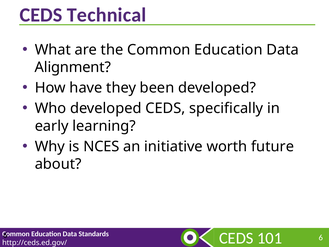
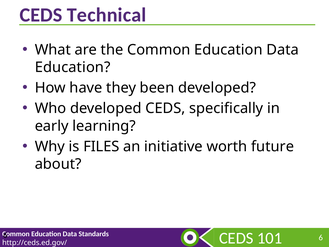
Alignment at (73, 67): Alignment -> Education
NCES: NCES -> FILES
